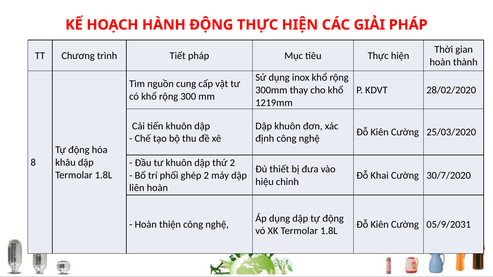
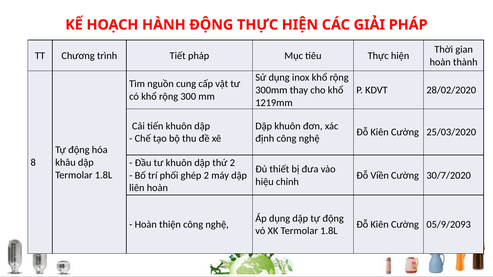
Khai: Khai -> Viền
05/9/2031: 05/9/2031 -> 05/9/2093
